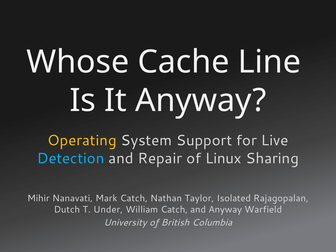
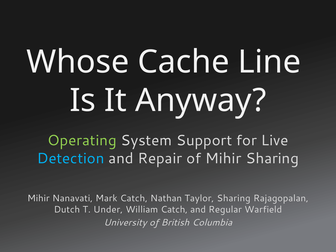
Operating colour: yellow -> light green
of Linux: Linux -> Mihir
Taylor Isolated: Isolated -> Sharing
and Anyway: Anyway -> Regular
